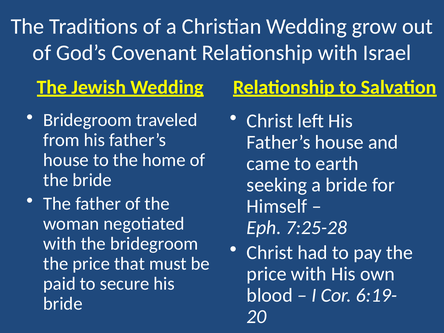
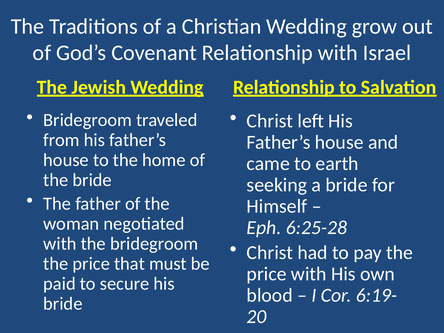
7:25-28: 7:25-28 -> 6:25-28
